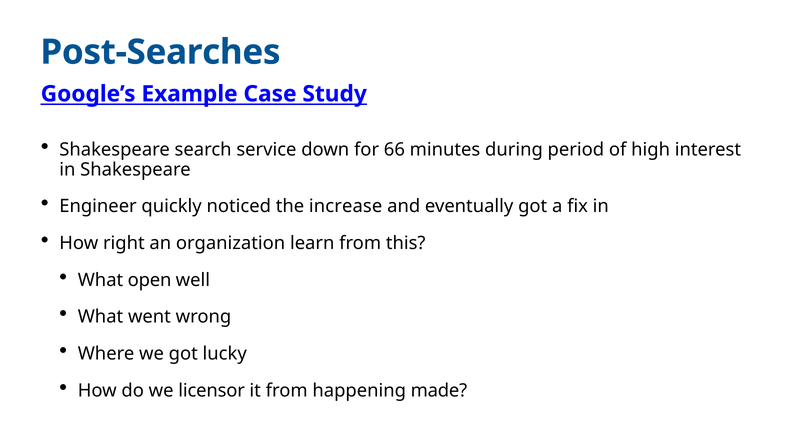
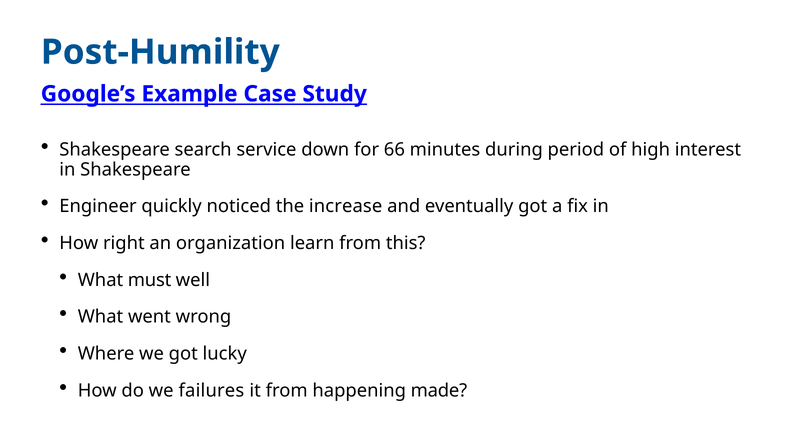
Post-Searches: Post-Searches -> Post-Humility
open: open -> must
licensor: licensor -> failures
